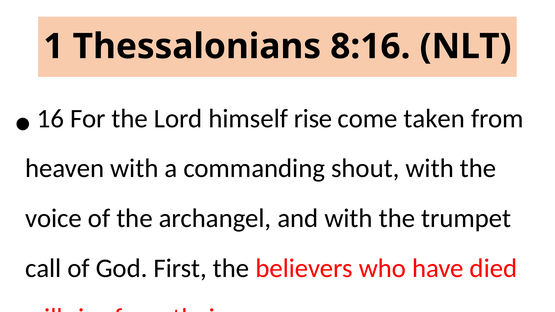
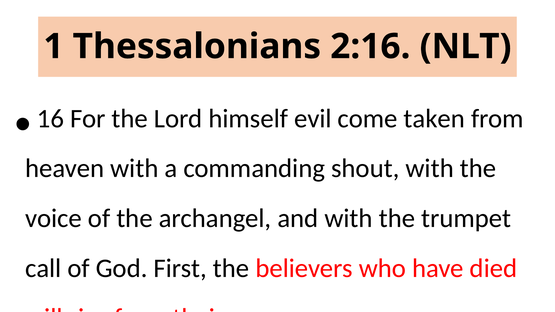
8:16: 8:16 -> 2:16
himself rise: rise -> evil
